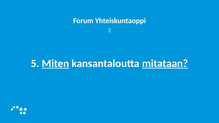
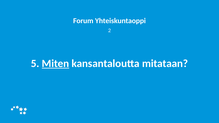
mitataan underline: present -> none
